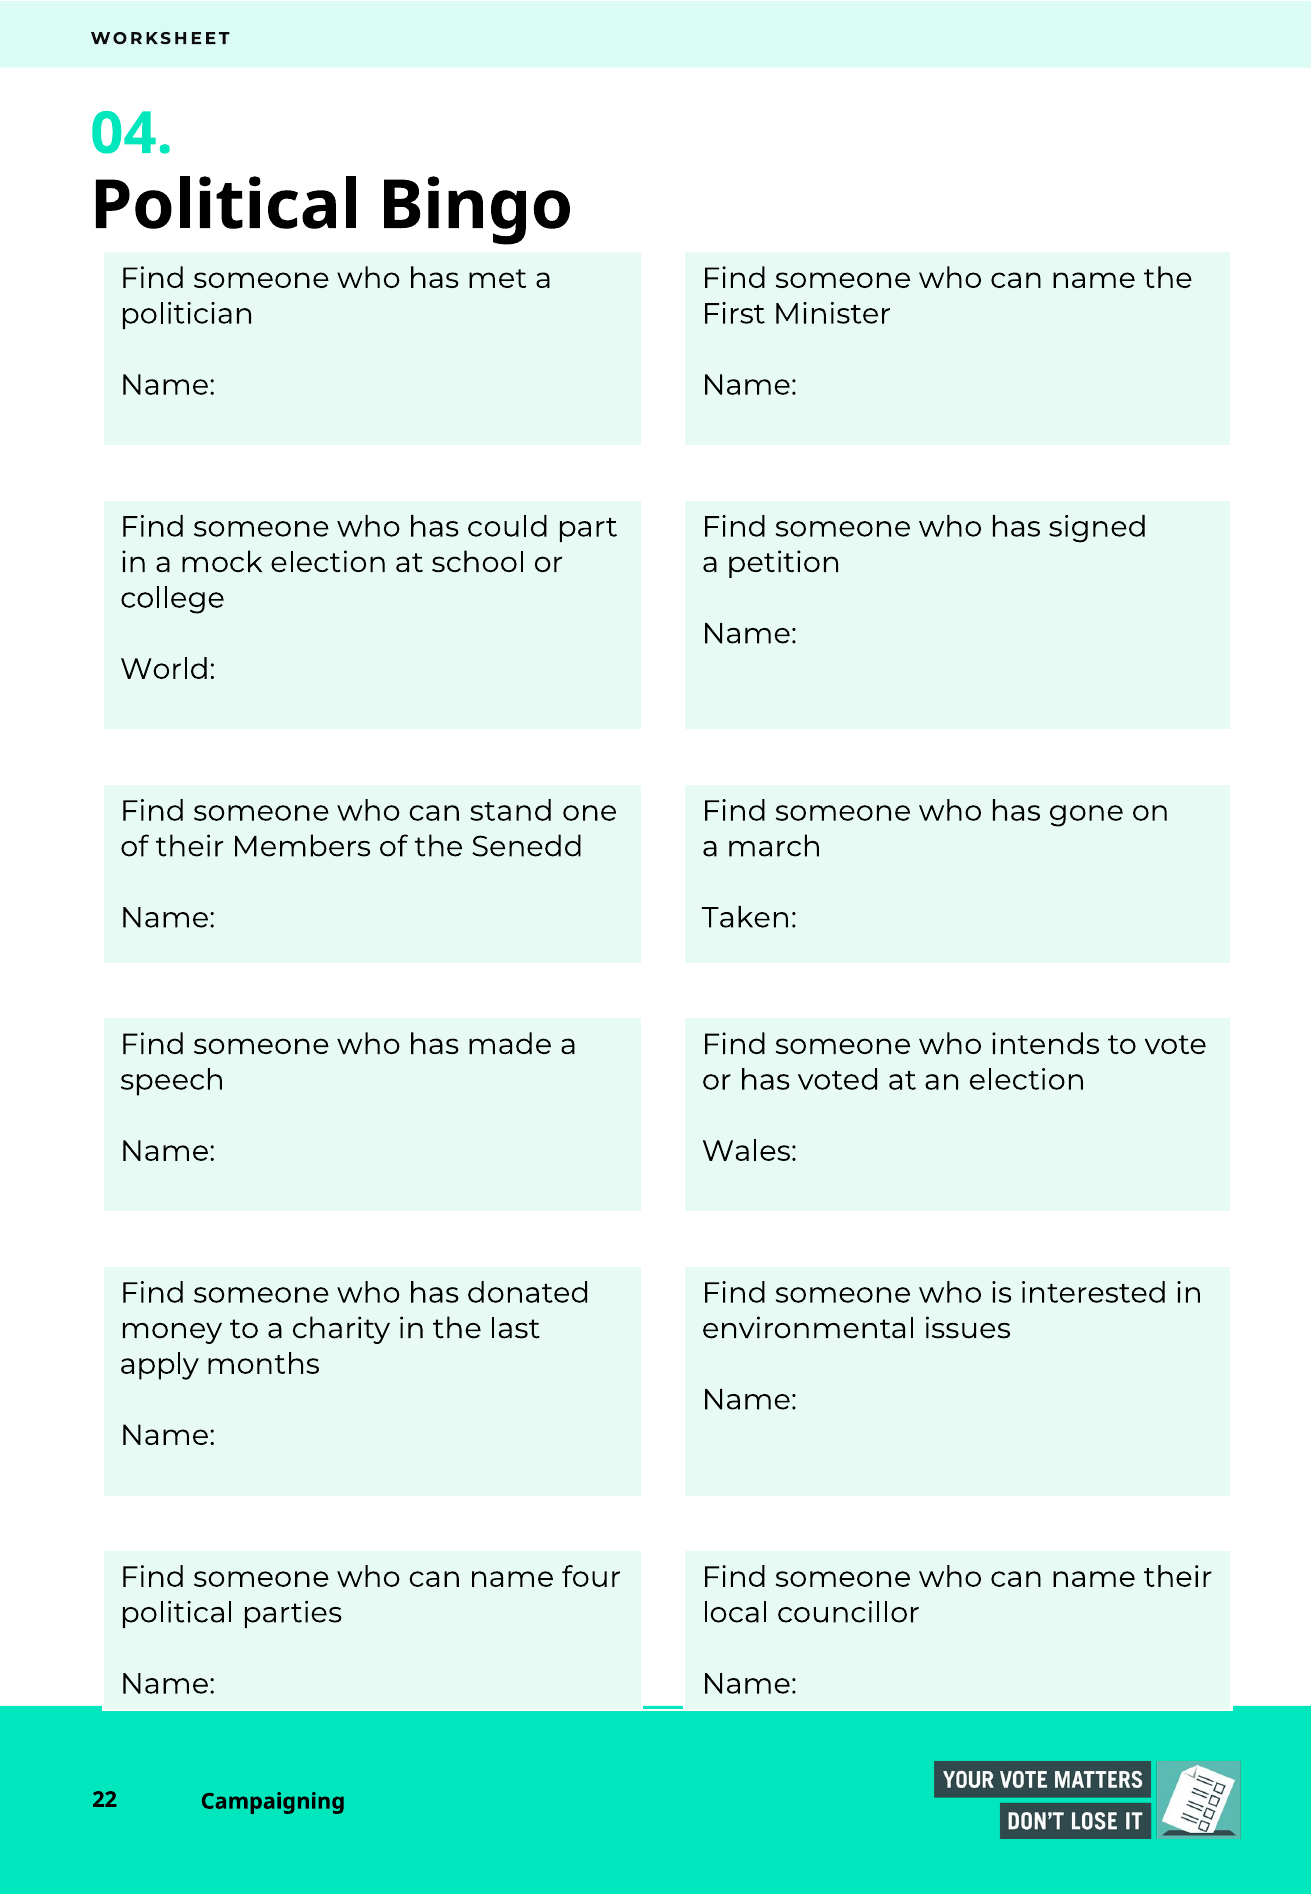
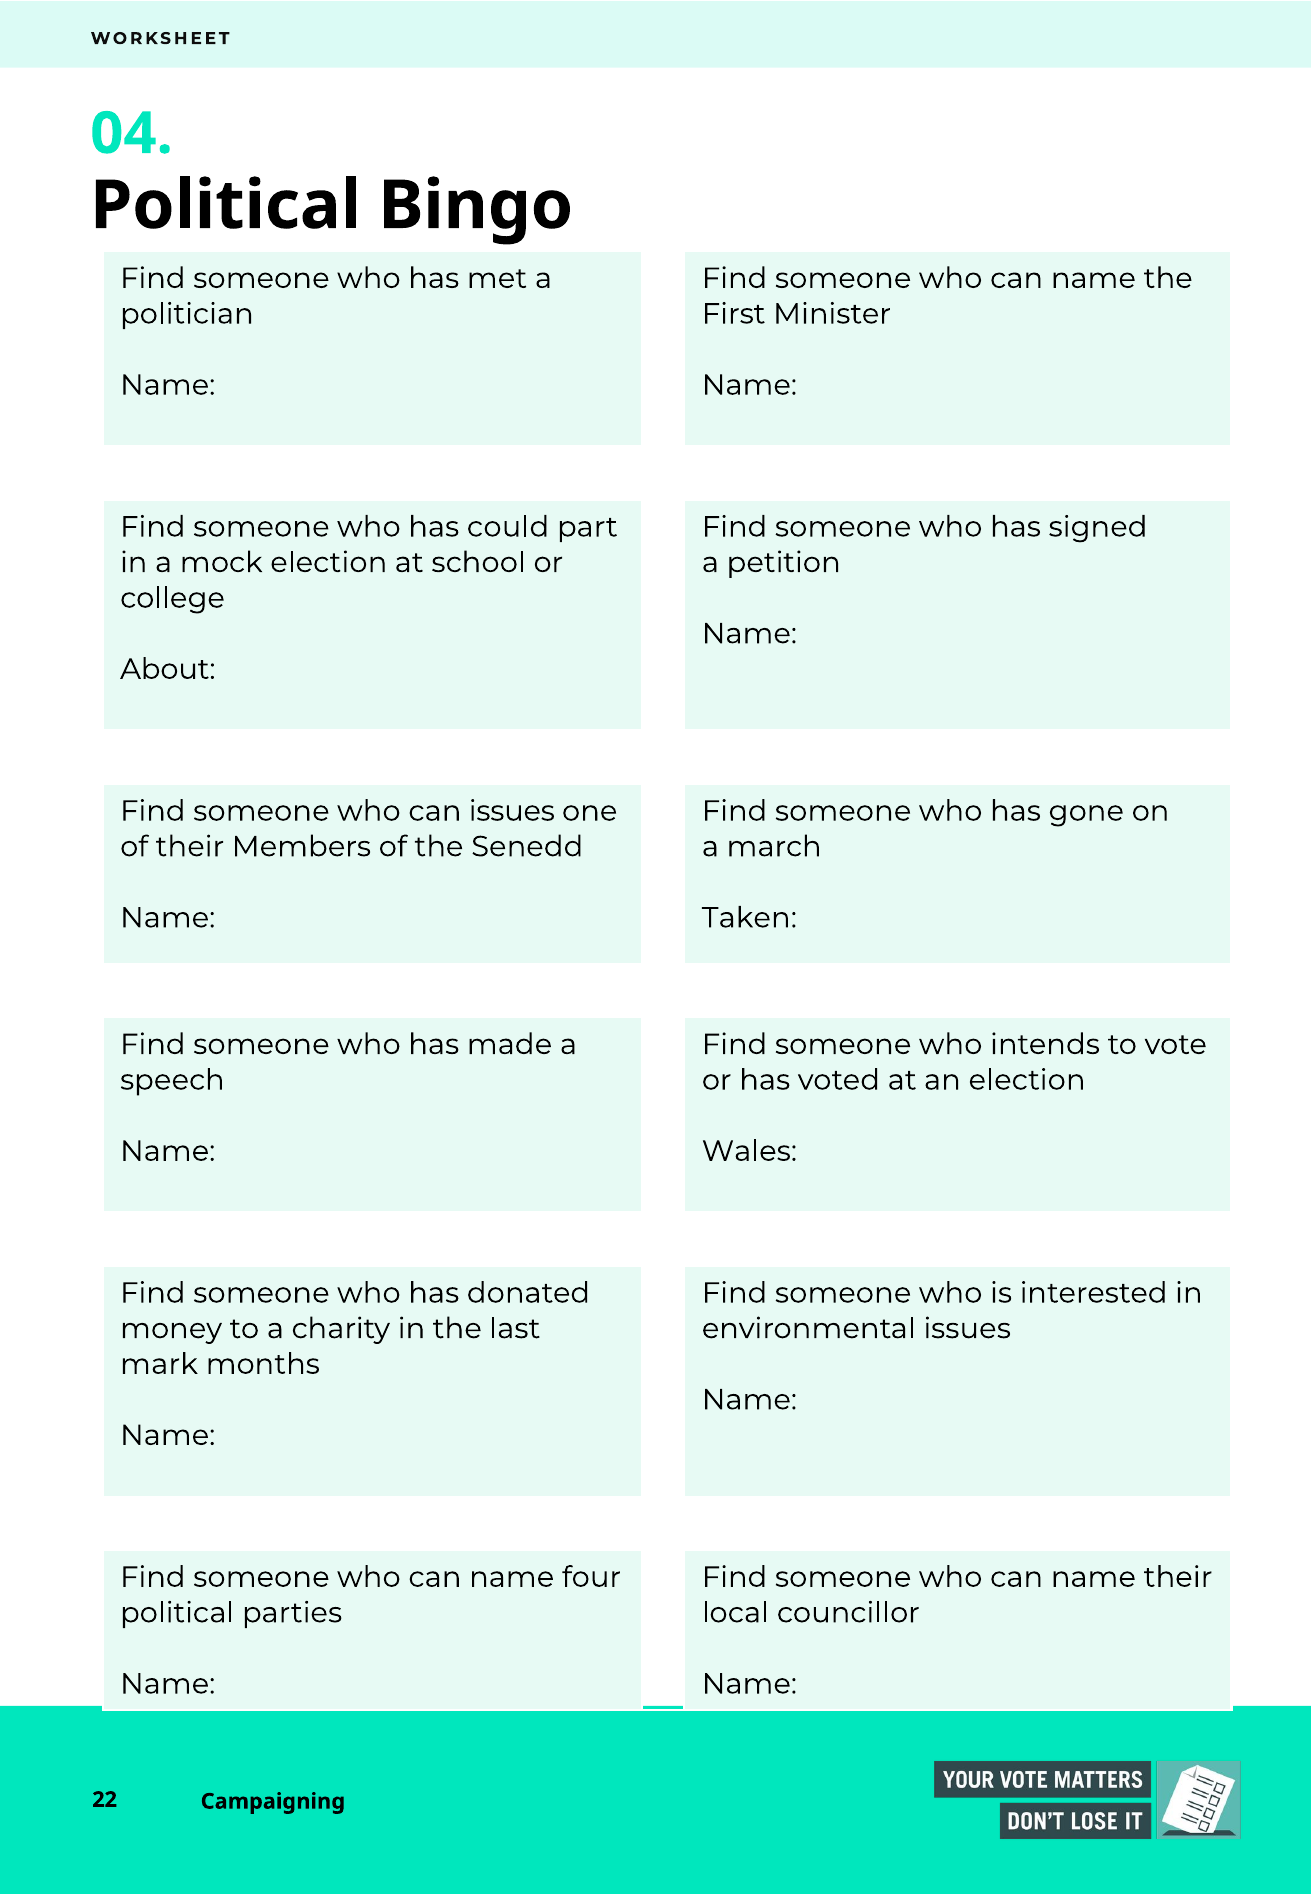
World: World -> About
can stand: stand -> issues
apply: apply -> mark
